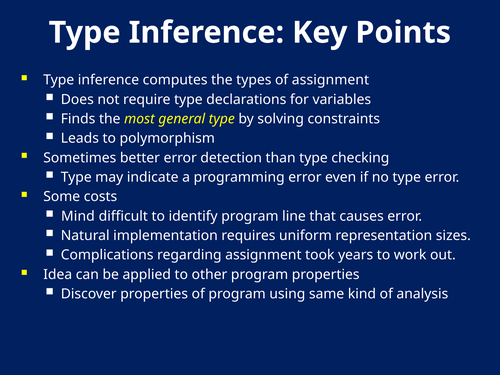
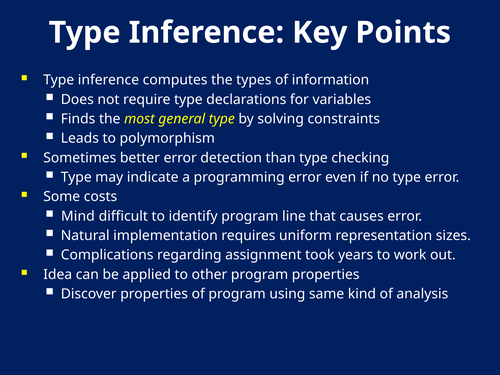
of assignment: assignment -> information
